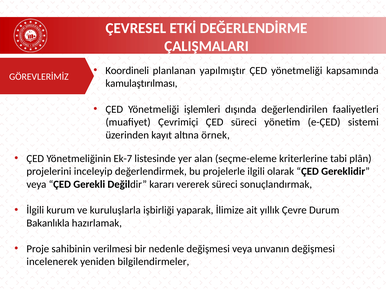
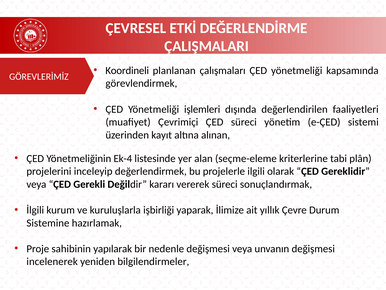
yapılmıştır: yapılmıştır -> çalışmaları
kamulaştırılması: kamulaştırılması -> görevlendirmek
örnek: örnek -> alınan
Ek-7: Ek-7 -> Ek-4
Bakanlıkla: Bakanlıkla -> Sistemine
verilmesi: verilmesi -> yapılarak
